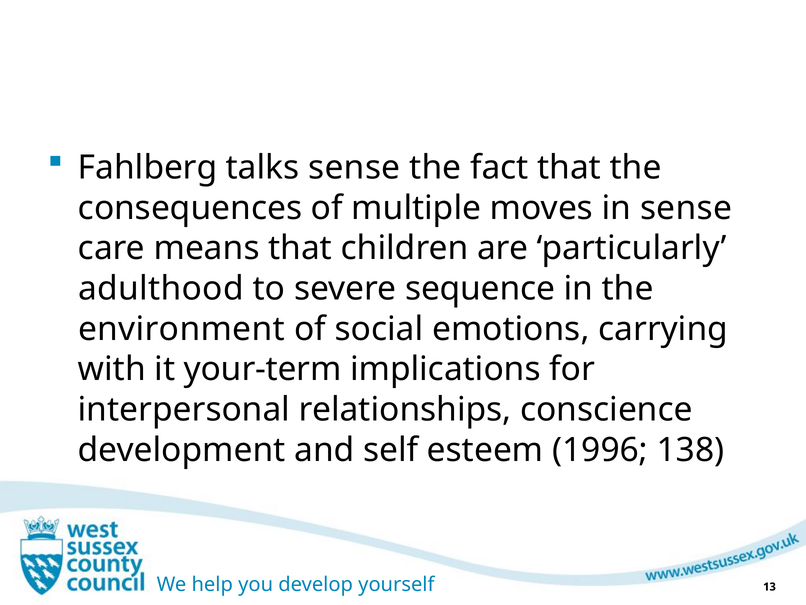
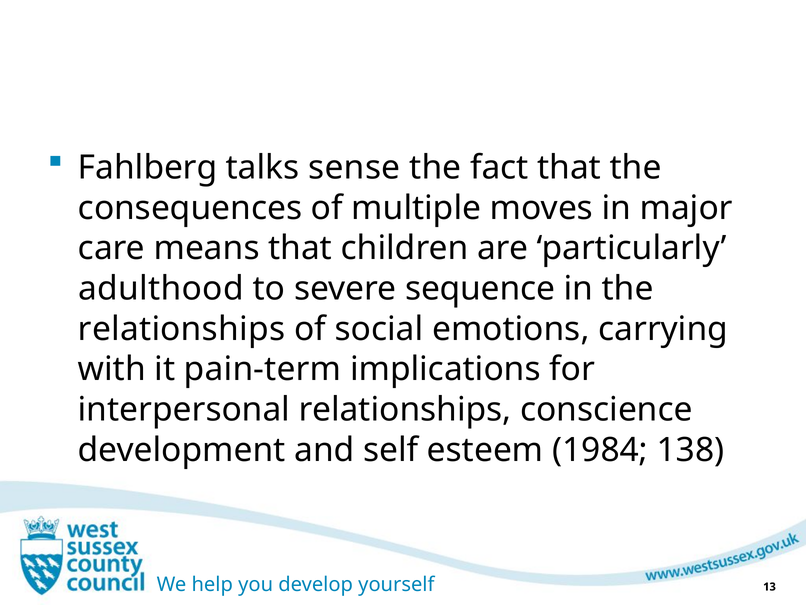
in sense: sense -> major
environment at (181, 329): environment -> relationships
your-term: your-term -> pain-term
1996: 1996 -> 1984
